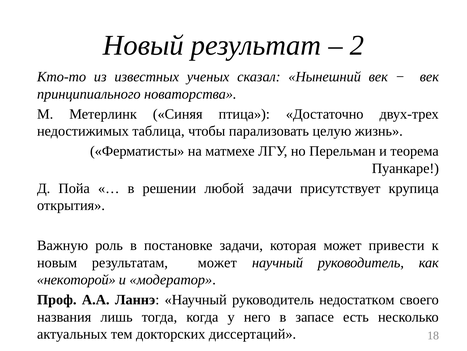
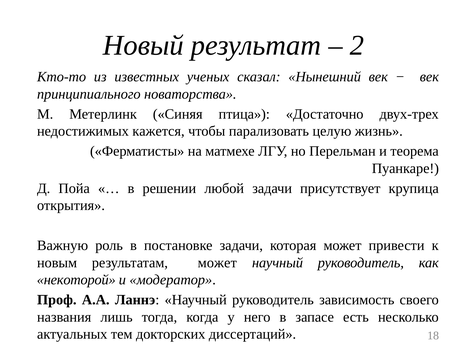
таблица: таблица -> кажется
недостатком: недостатком -> зависимость
